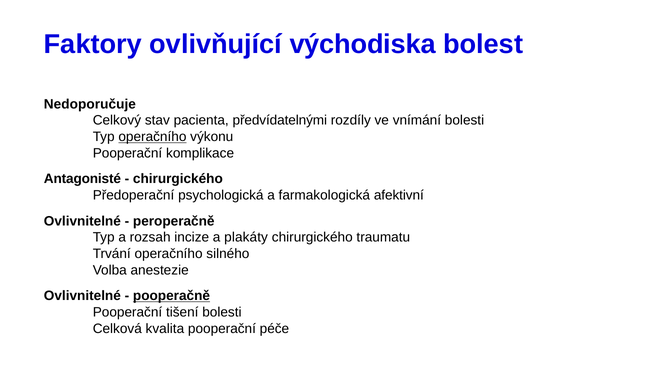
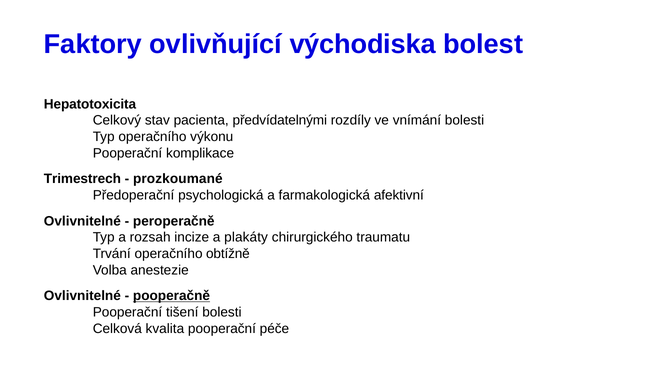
Nedoporučuje: Nedoporučuje -> Hepatotoxicita
operačního at (152, 137) underline: present -> none
Antagonisté: Antagonisté -> Trimestrech
chirurgického at (178, 179): chirurgického -> prozkoumané
silného: silného -> obtížně
